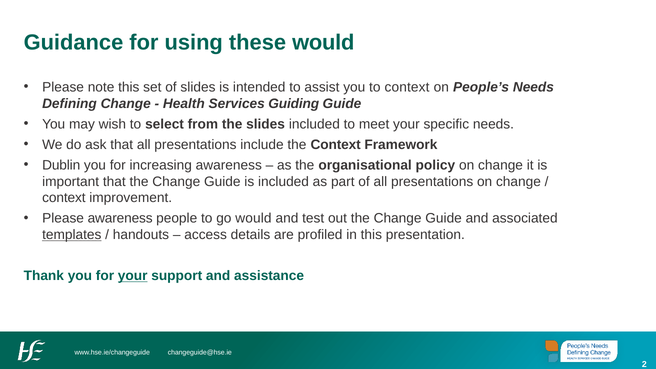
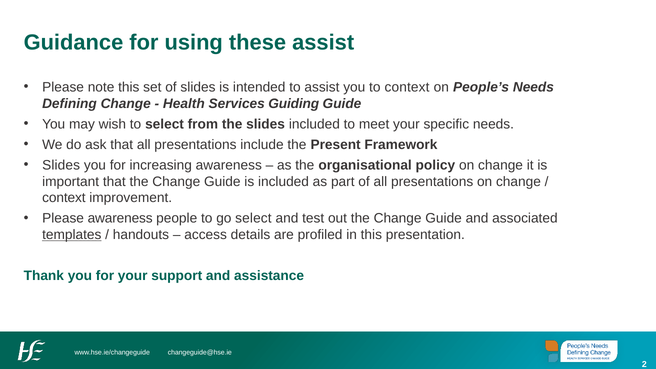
these would: would -> assist
the Context: Context -> Present
Dublin at (61, 165): Dublin -> Slides
go would: would -> select
your at (133, 276) underline: present -> none
